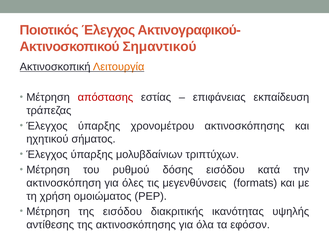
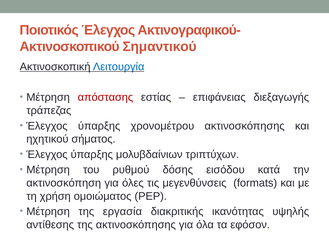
Λειτουργία colour: orange -> blue
εκπαίδευση: εκπαίδευση -> διεξαγωγής
της εισόδου: εισόδου -> εργασία
